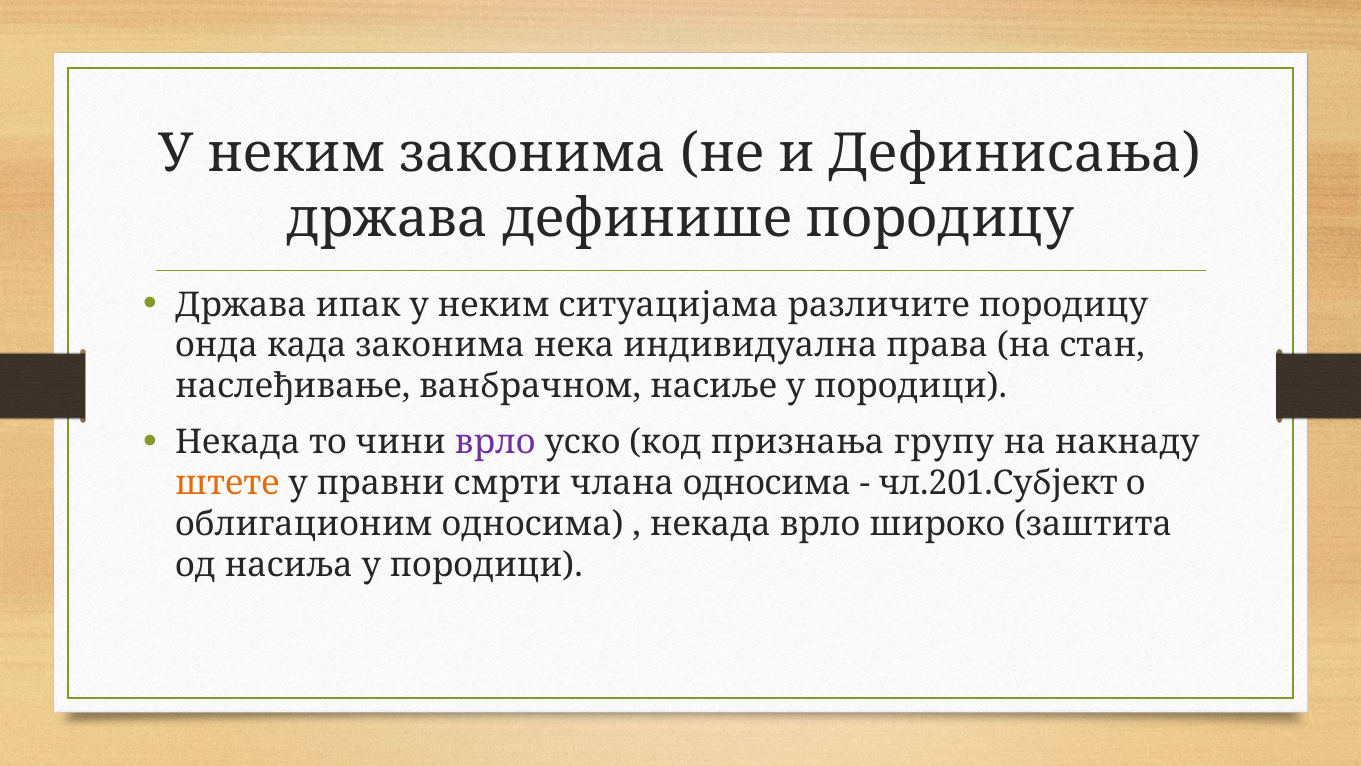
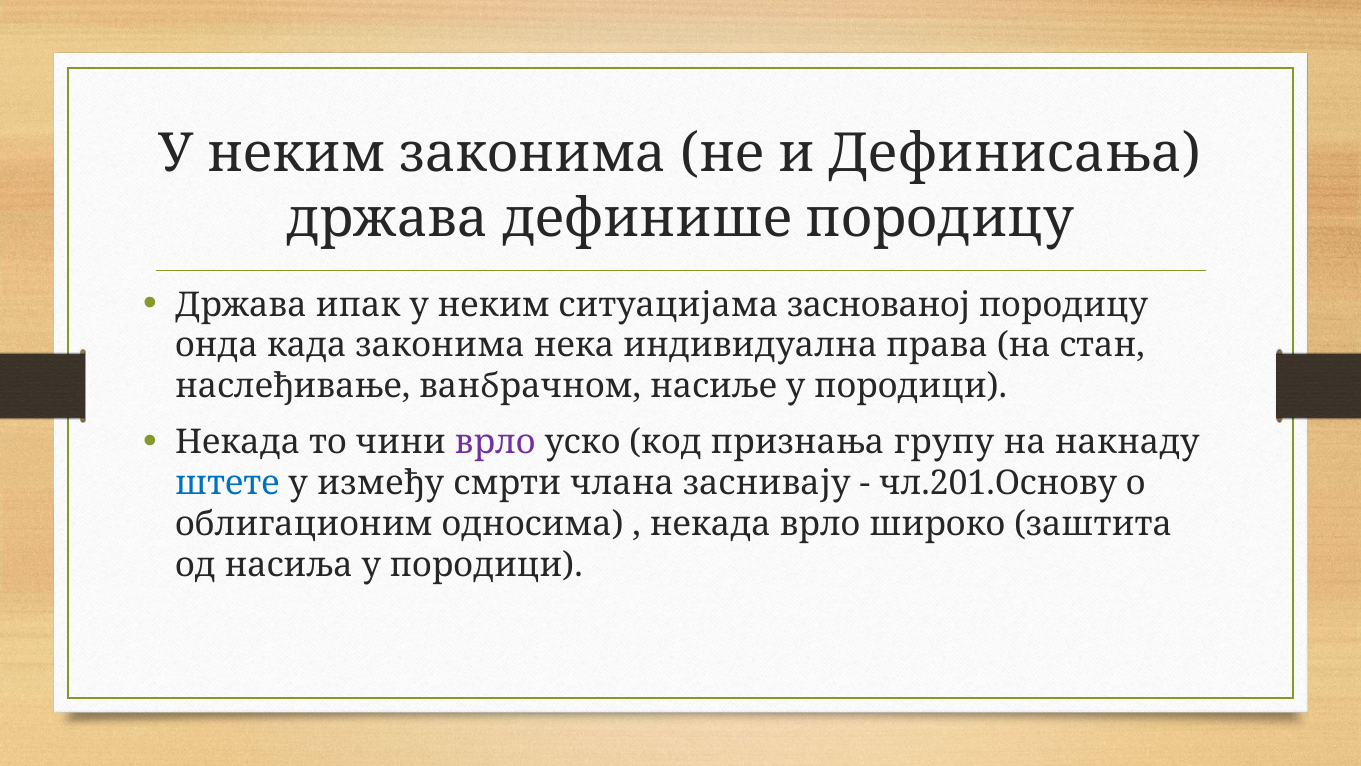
различите: различите -> заснованој
штете colour: orange -> blue
правни: правни -> између
члана односима: односима -> заснивају
чл.201.Субјект: чл.201.Субјект -> чл.201.Основу
